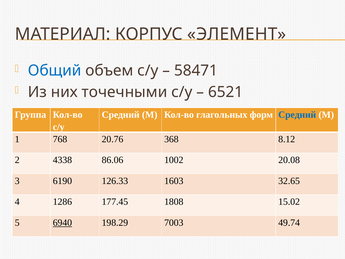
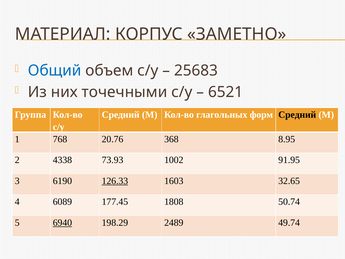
ЭЛЕМЕНТ: ЭЛЕМЕНТ -> ЗАМЕТНО
58471: 58471 -> 25683
Средний at (297, 115) colour: blue -> black
8.12: 8.12 -> 8.95
86.06: 86.06 -> 73.93
20.08: 20.08 -> 91.95
126.33 underline: none -> present
1286: 1286 -> 6089
15.02: 15.02 -> 50.74
7003: 7003 -> 2489
